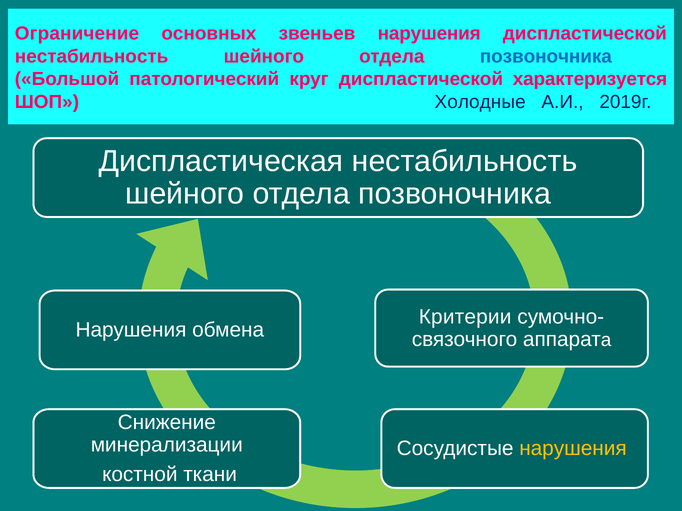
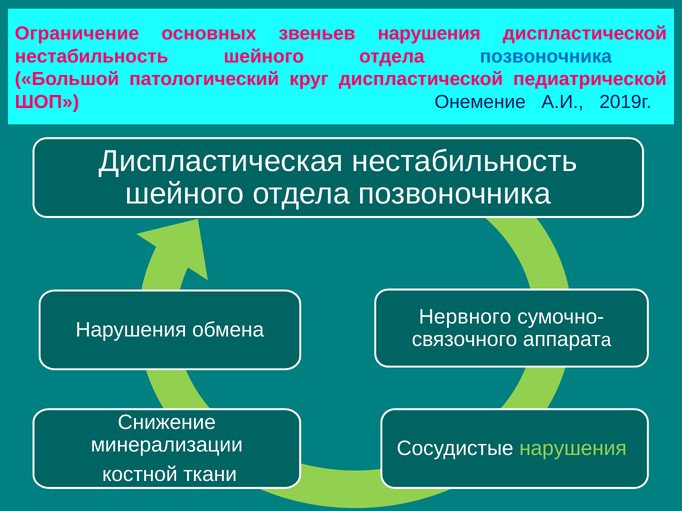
характеризуется: характеризуется -> педиатрической
Холодные: Холодные -> Онемение
Критерии: Критерии -> Нервного
нарушения at (573, 449) colour: yellow -> light green
